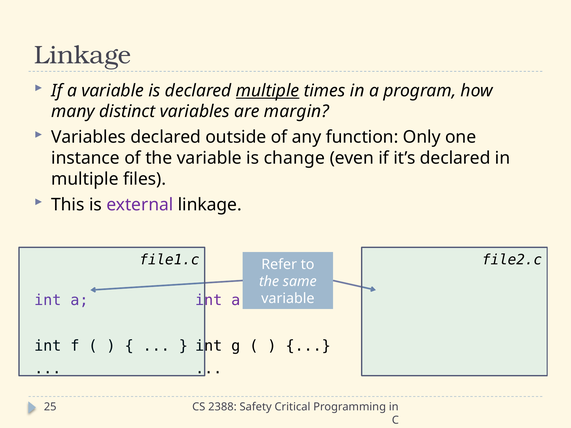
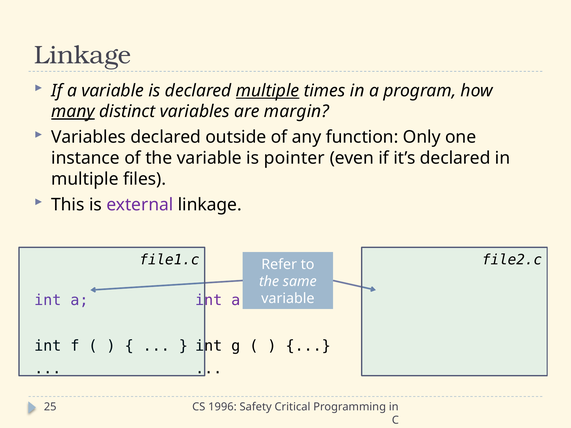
many underline: none -> present
change: change -> pointer
2388: 2388 -> 1996
